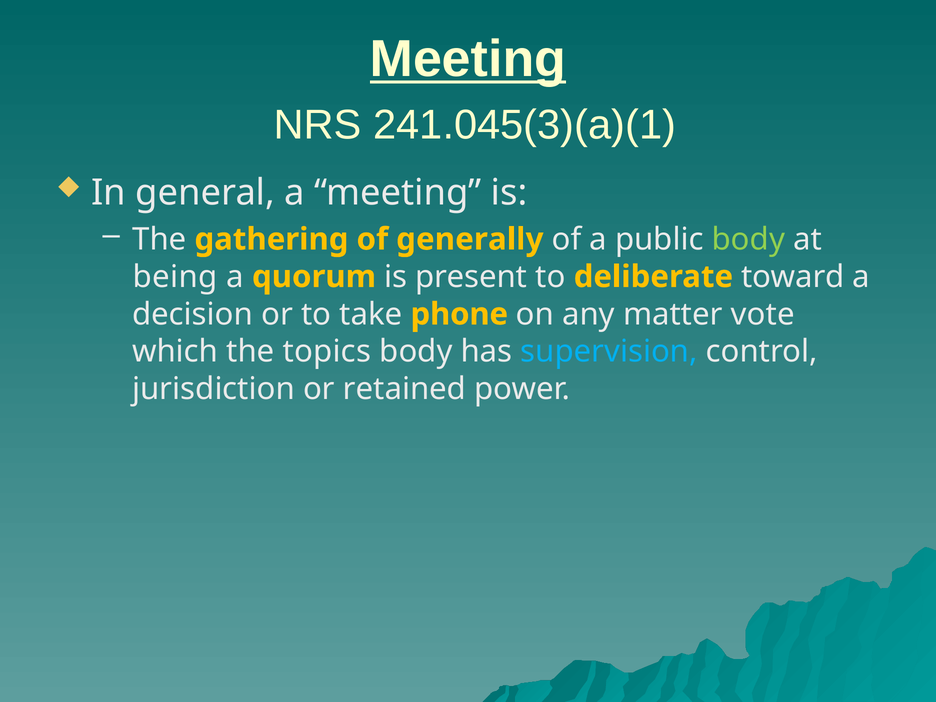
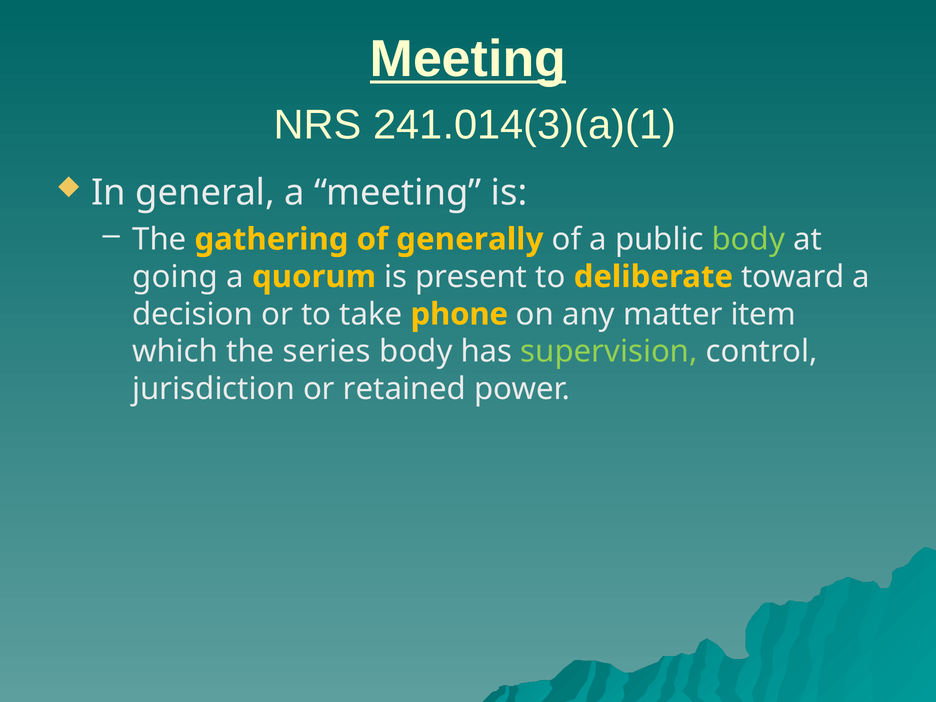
241.045(3)(a)(1: 241.045(3)(a)(1 -> 241.014(3)(a)(1
being: being -> going
vote: vote -> item
topics: topics -> series
supervision colour: light blue -> light green
